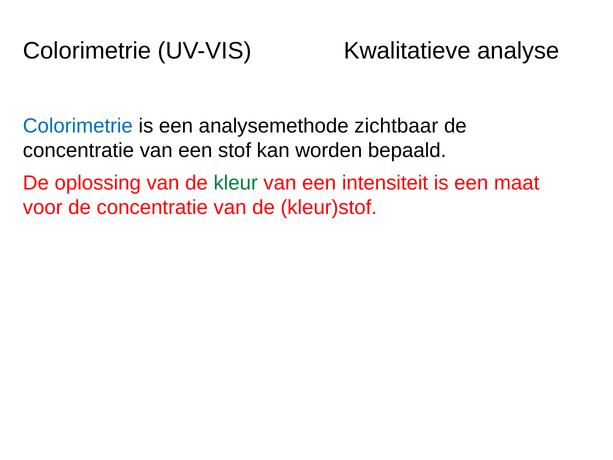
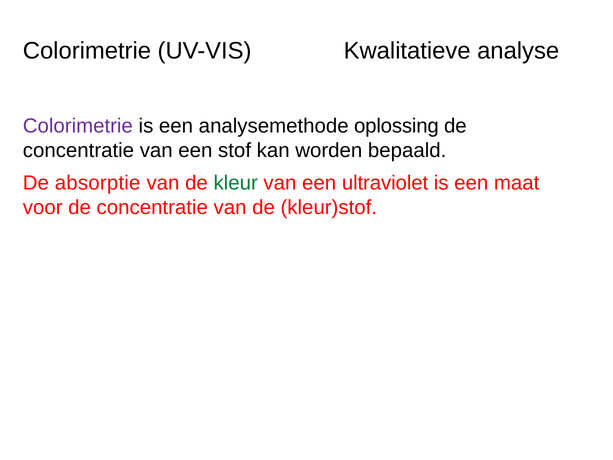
Colorimetrie at (78, 126) colour: blue -> purple
zichtbaar: zichtbaar -> oplossing
oplossing: oplossing -> absorptie
intensiteit: intensiteit -> ultraviolet
